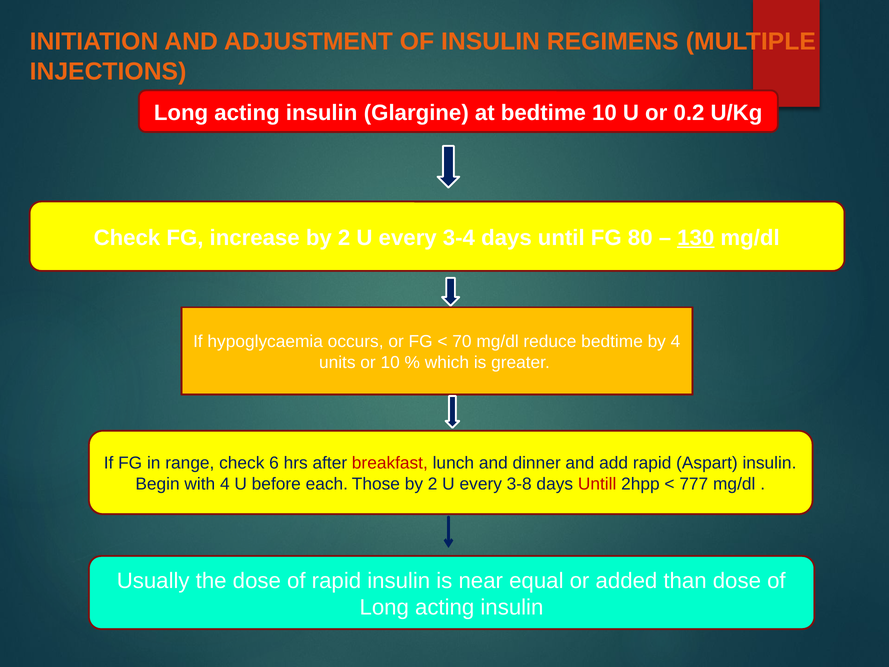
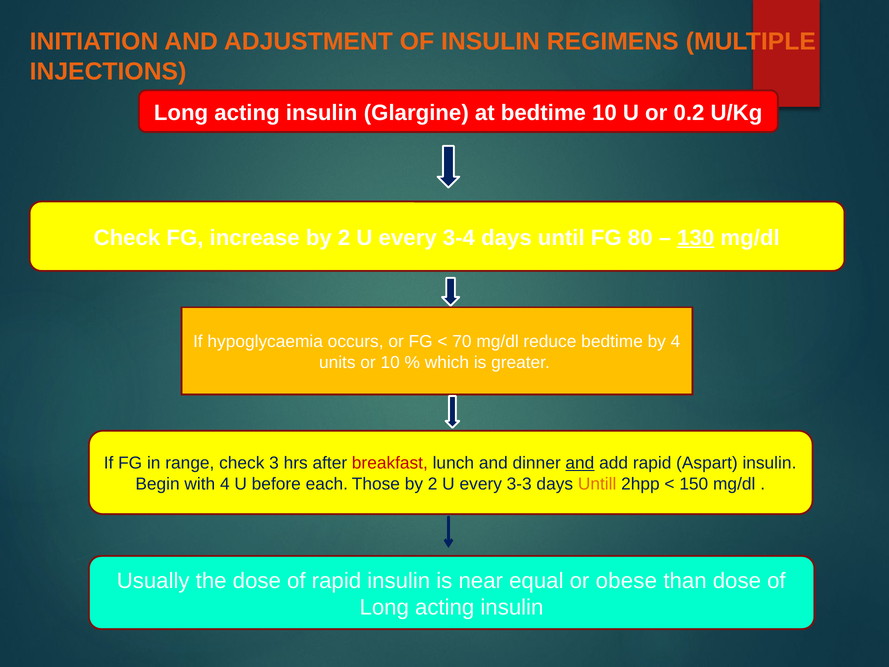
6: 6 -> 3
and at (580, 463) underline: none -> present
3-8: 3-8 -> 3-3
Untill colour: red -> orange
777: 777 -> 150
added: added -> obese
